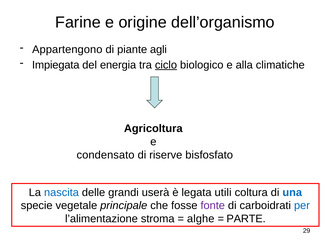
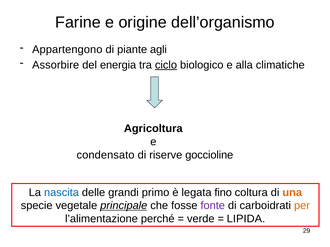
Impiegata: Impiegata -> Assorbire
bisfosfato: bisfosfato -> goccioline
userà: userà -> primo
utili: utili -> fino
una colour: blue -> orange
principale underline: none -> present
per colour: blue -> orange
stroma: stroma -> perché
alghe: alghe -> verde
PARTE: PARTE -> LIPIDA
